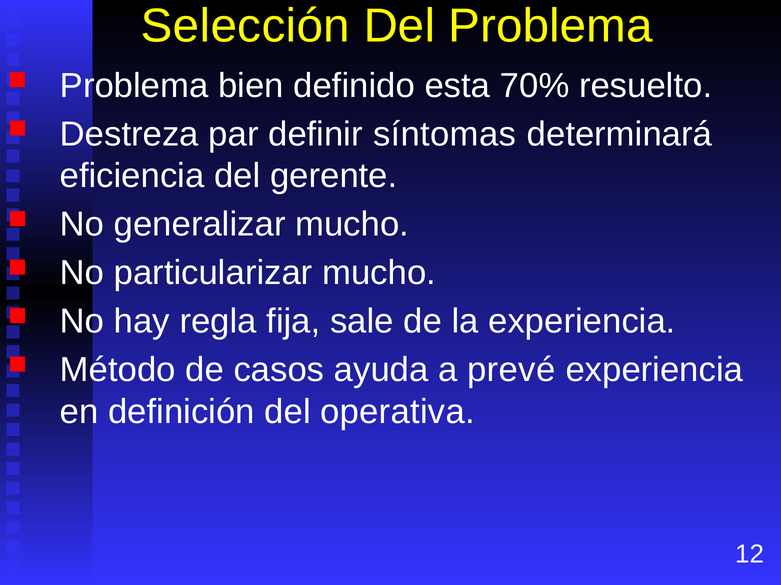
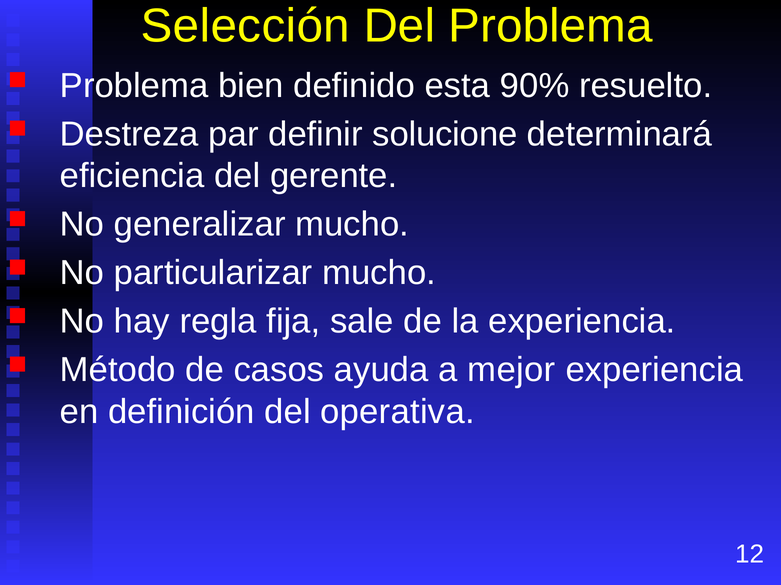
70%: 70% -> 90%
síntomas: síntomas -> solucione
prevé: prevé -> mejor
